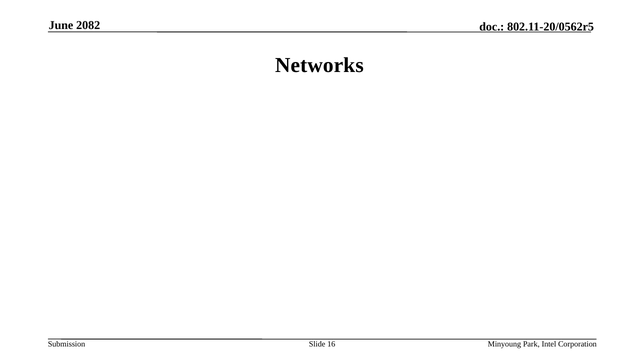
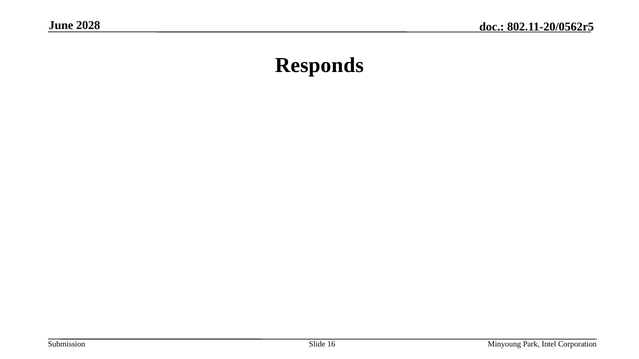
2082: 2082 -> 2028
Networks: Networks -> Responds
